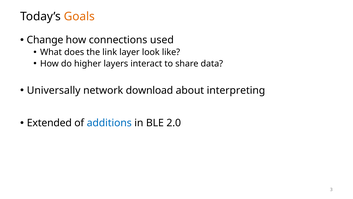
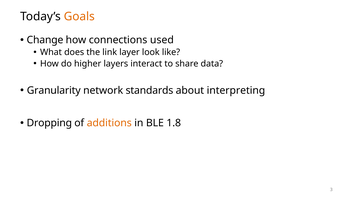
Universally: Universally -> Granularity
download: download -> standards
Extended: Extended -> Dropping
additions colour: blue -> orange
2.0: 2.0 -> 1.8
